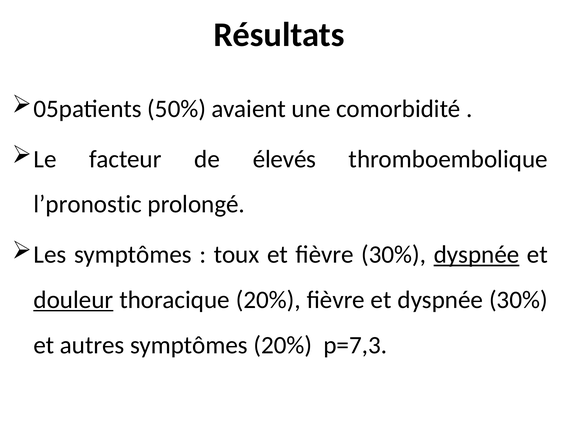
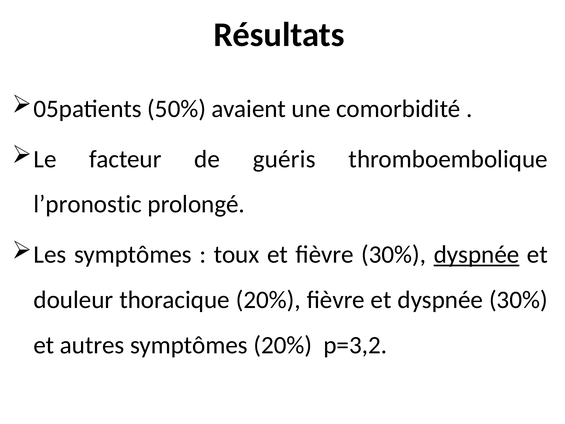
élevés: élevés -> guéris
douleur underline: present -> none
p=7,3: p=7,3 -> p=3,2
